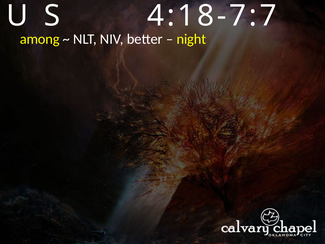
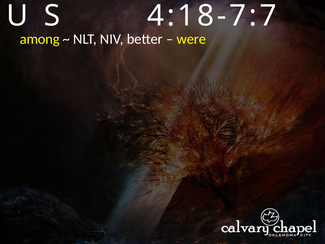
night: night -> were
